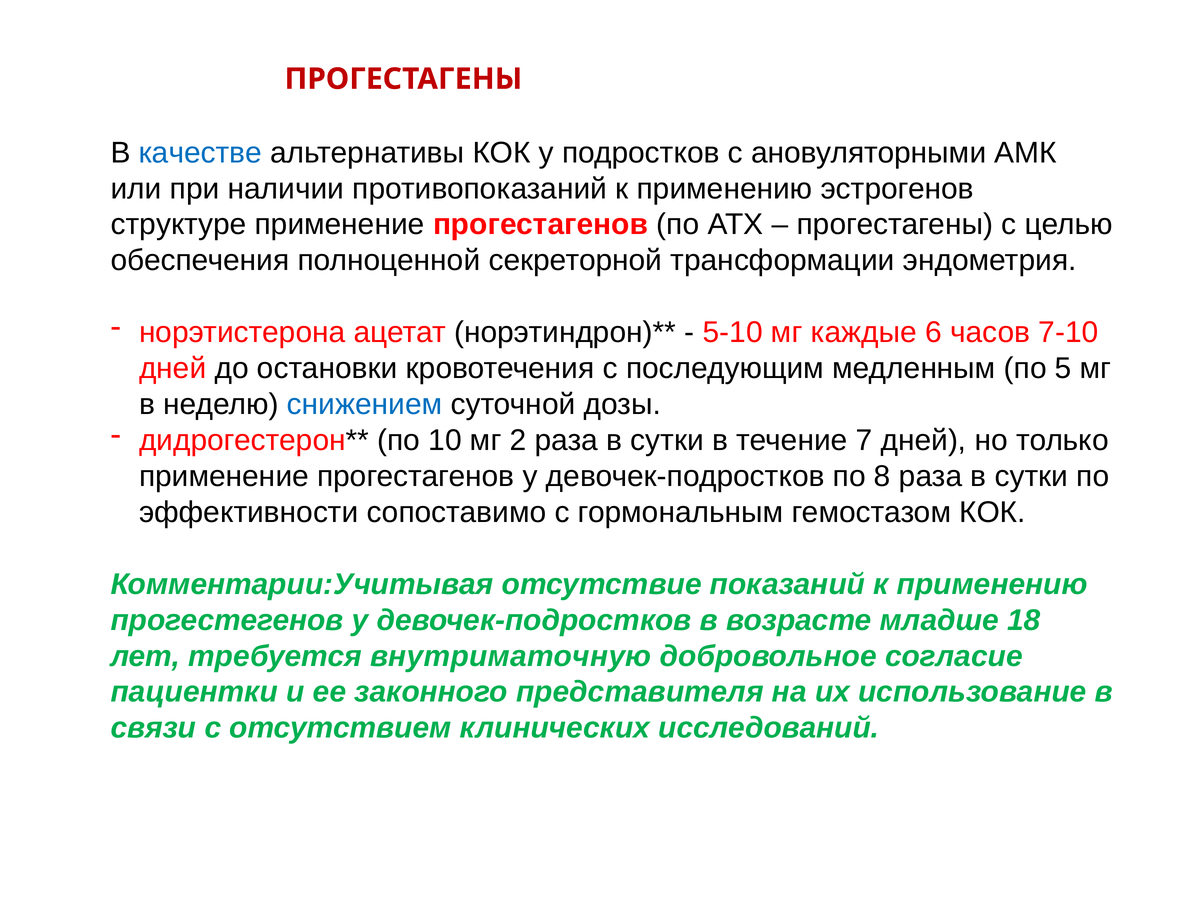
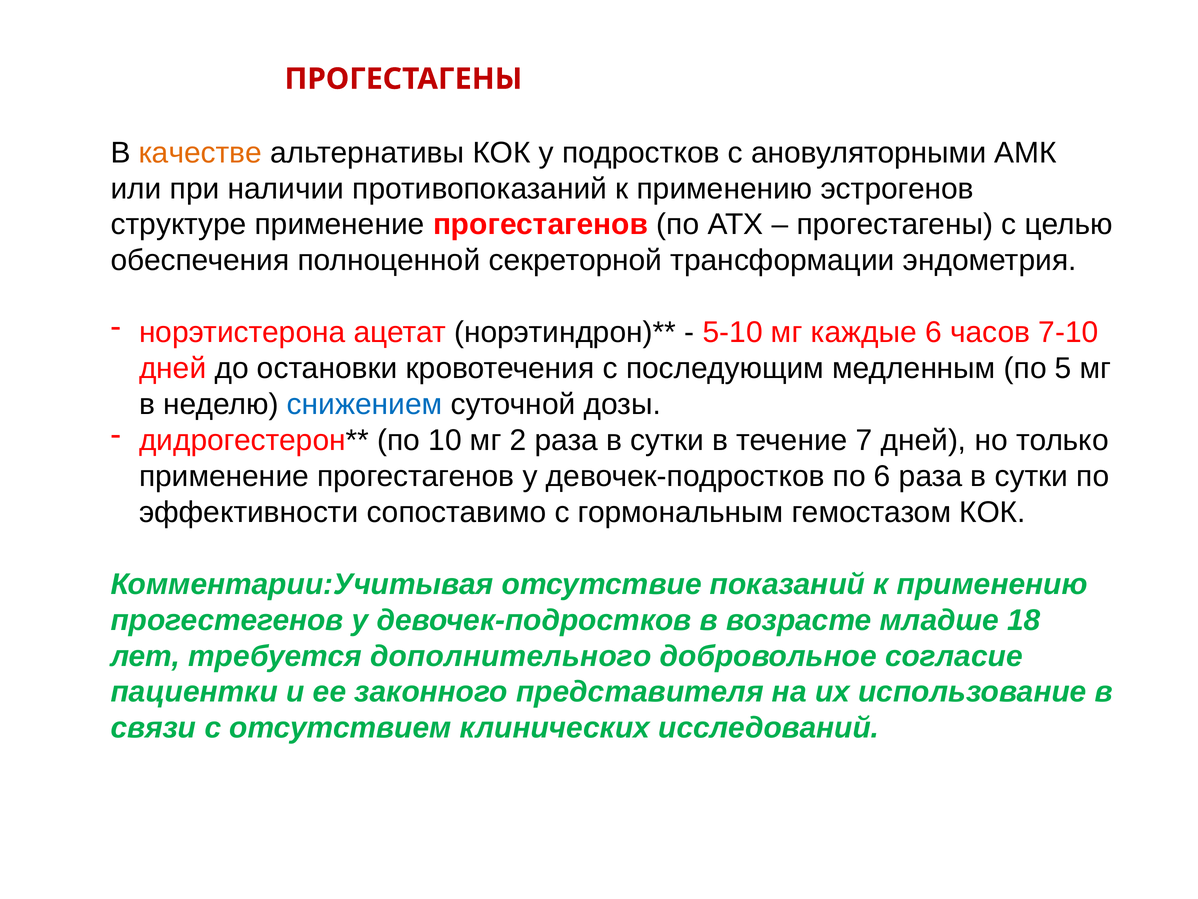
качестве colour: blue -> orange
по 8: 8 -> 6
внутриматочную: внутриматочную -> дополнительного
